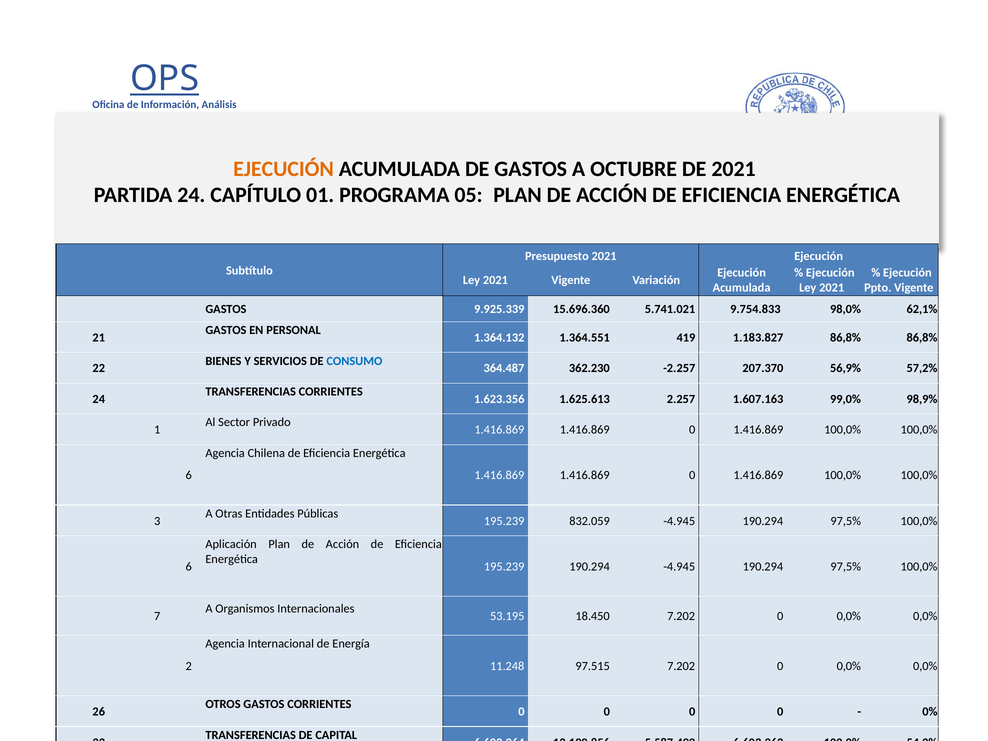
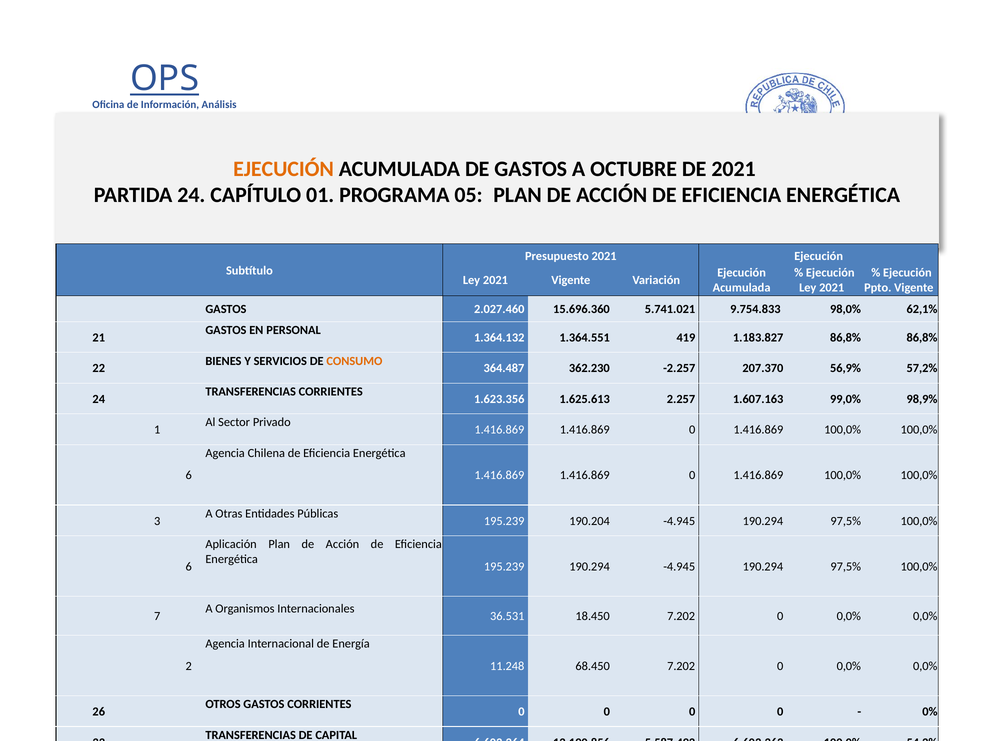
9.925.339: 9.925.339 -> 2.027.460
CONSUMO colour: blue -> orange
832.059: 832.059 -> 190.204
53.195: 53.195 -> 36.531
97.515: 97.515 -> 68.450
